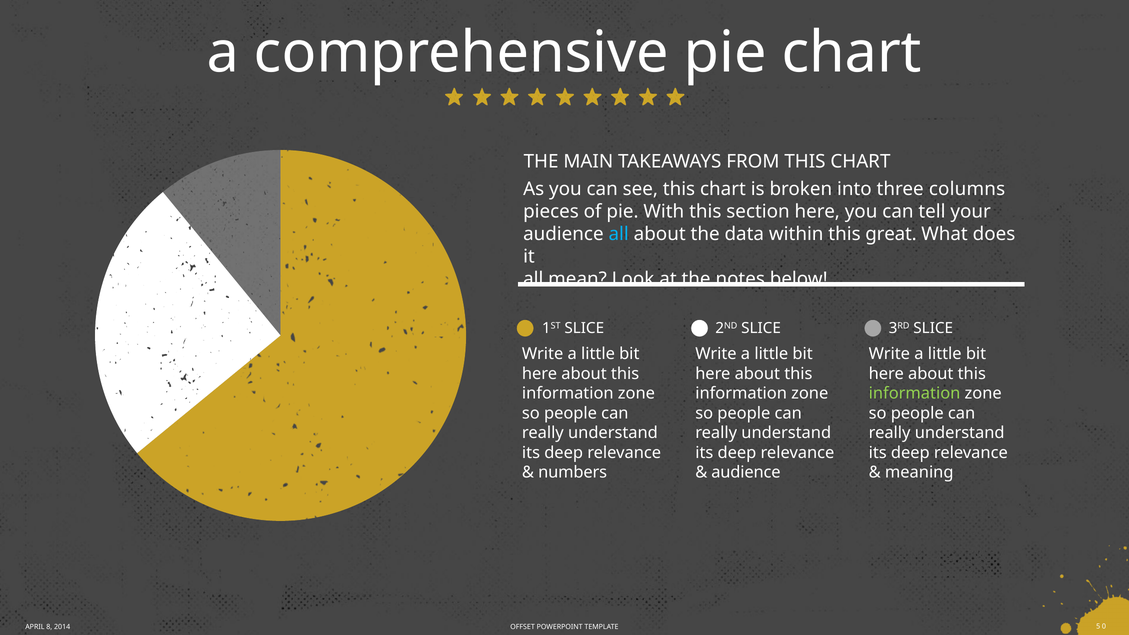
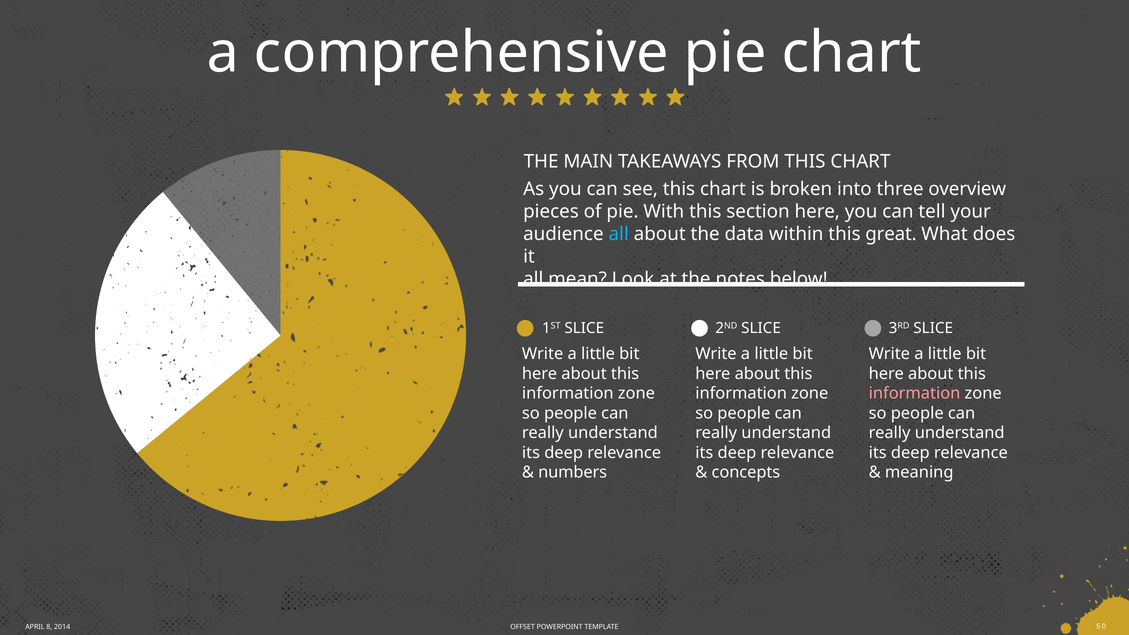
columns: columns -> overview
information at (915, 394) colour: light green -> pink
audience at (746, 473): audience -> concepts
